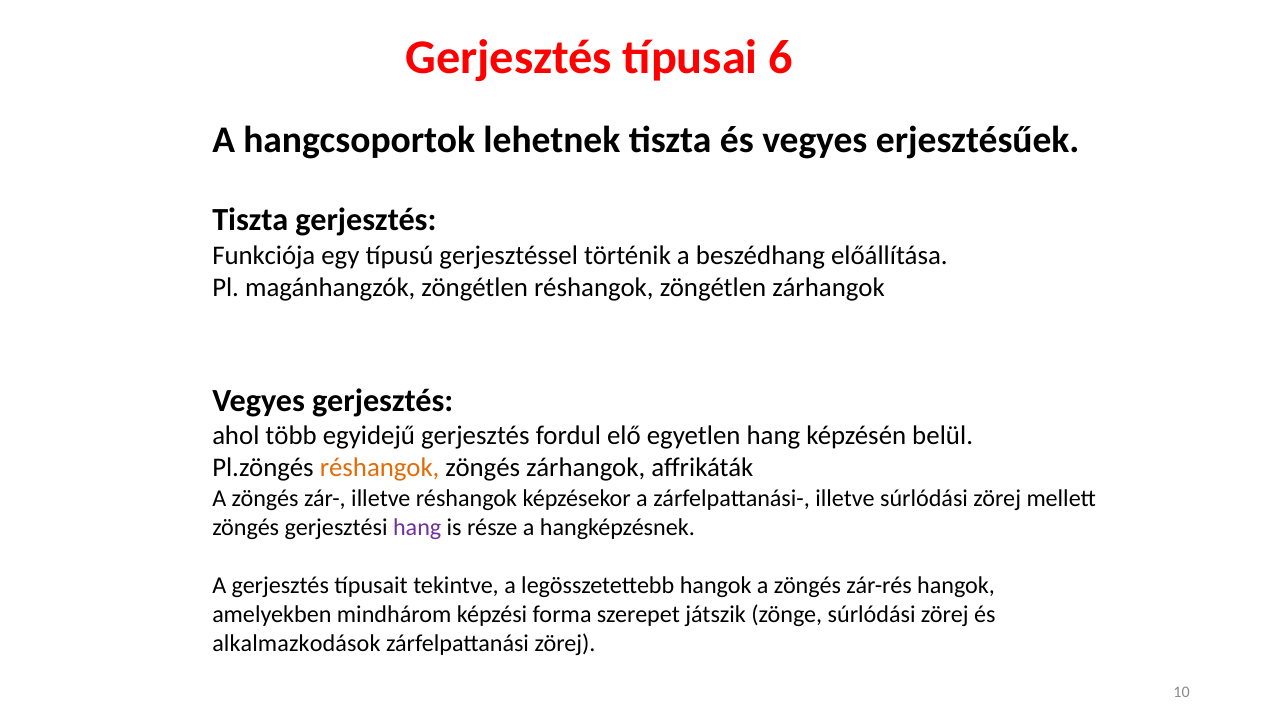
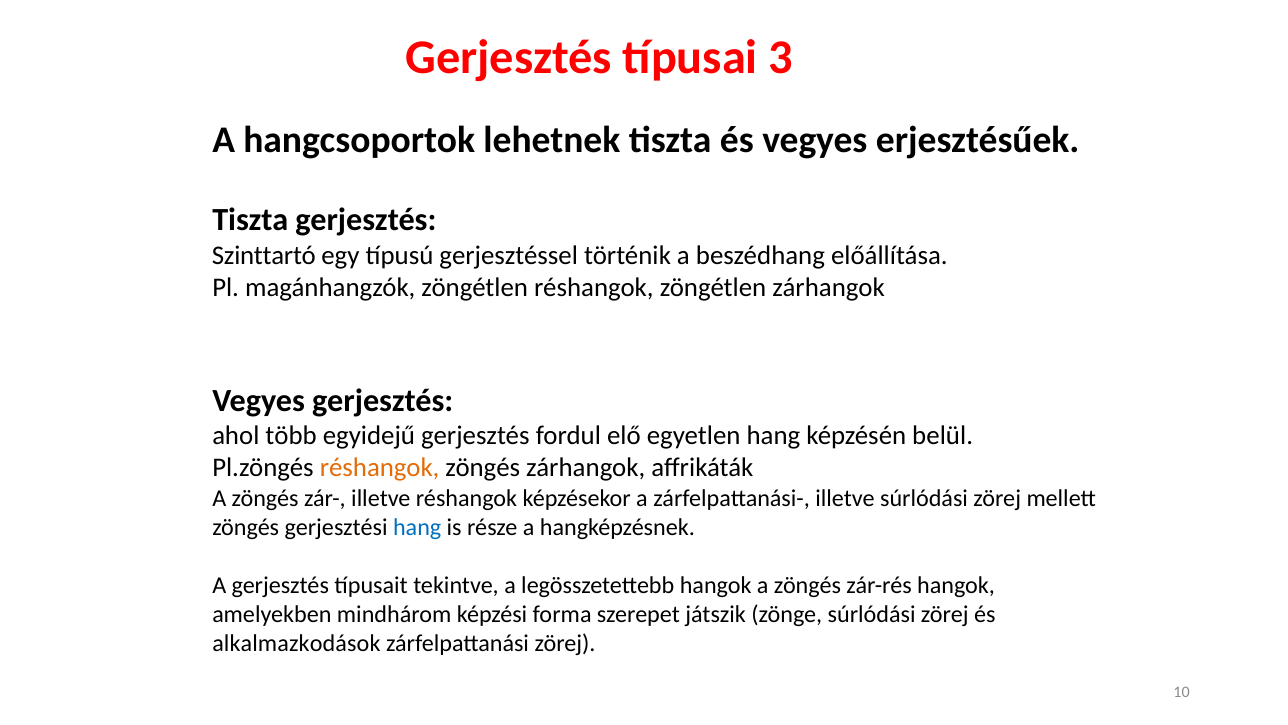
6: 6 -> 3
Funkciója: Funkciója -> Szinttartó
hang at (417, 527) colour: purple -> blue
